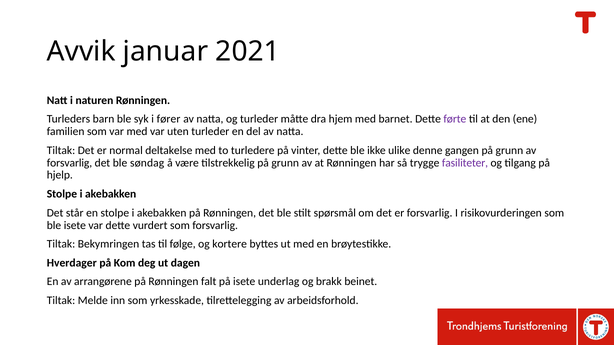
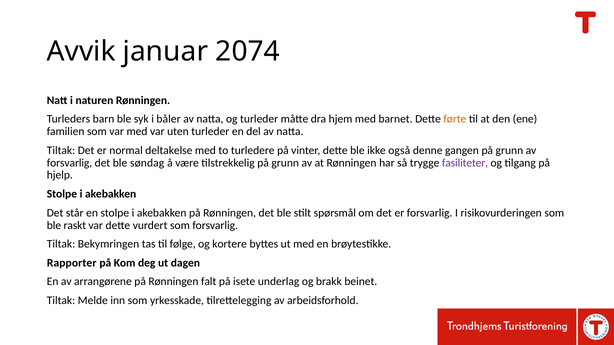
2021: 2021 -> 2074
fører: fører -> båler
førte colour: purple -> orange
ulike: ulike -> også
ble isete: isete -> raskt
Hverdager: Hverdager -> Rapporter
